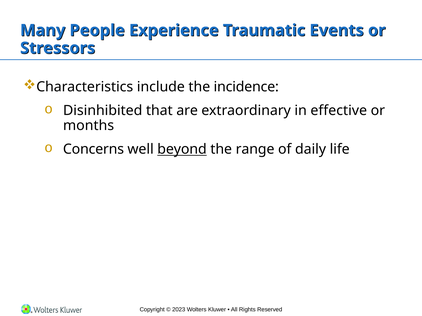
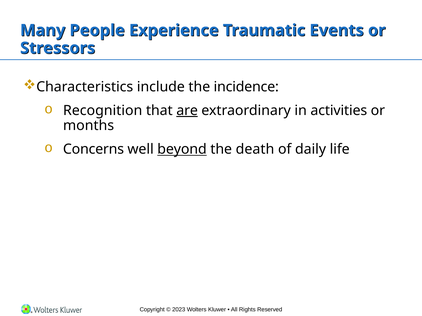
Disinhibited: Disinhibited -> Recognition
are underline: none -> present
effective: effective -> activities
range: range -> death
